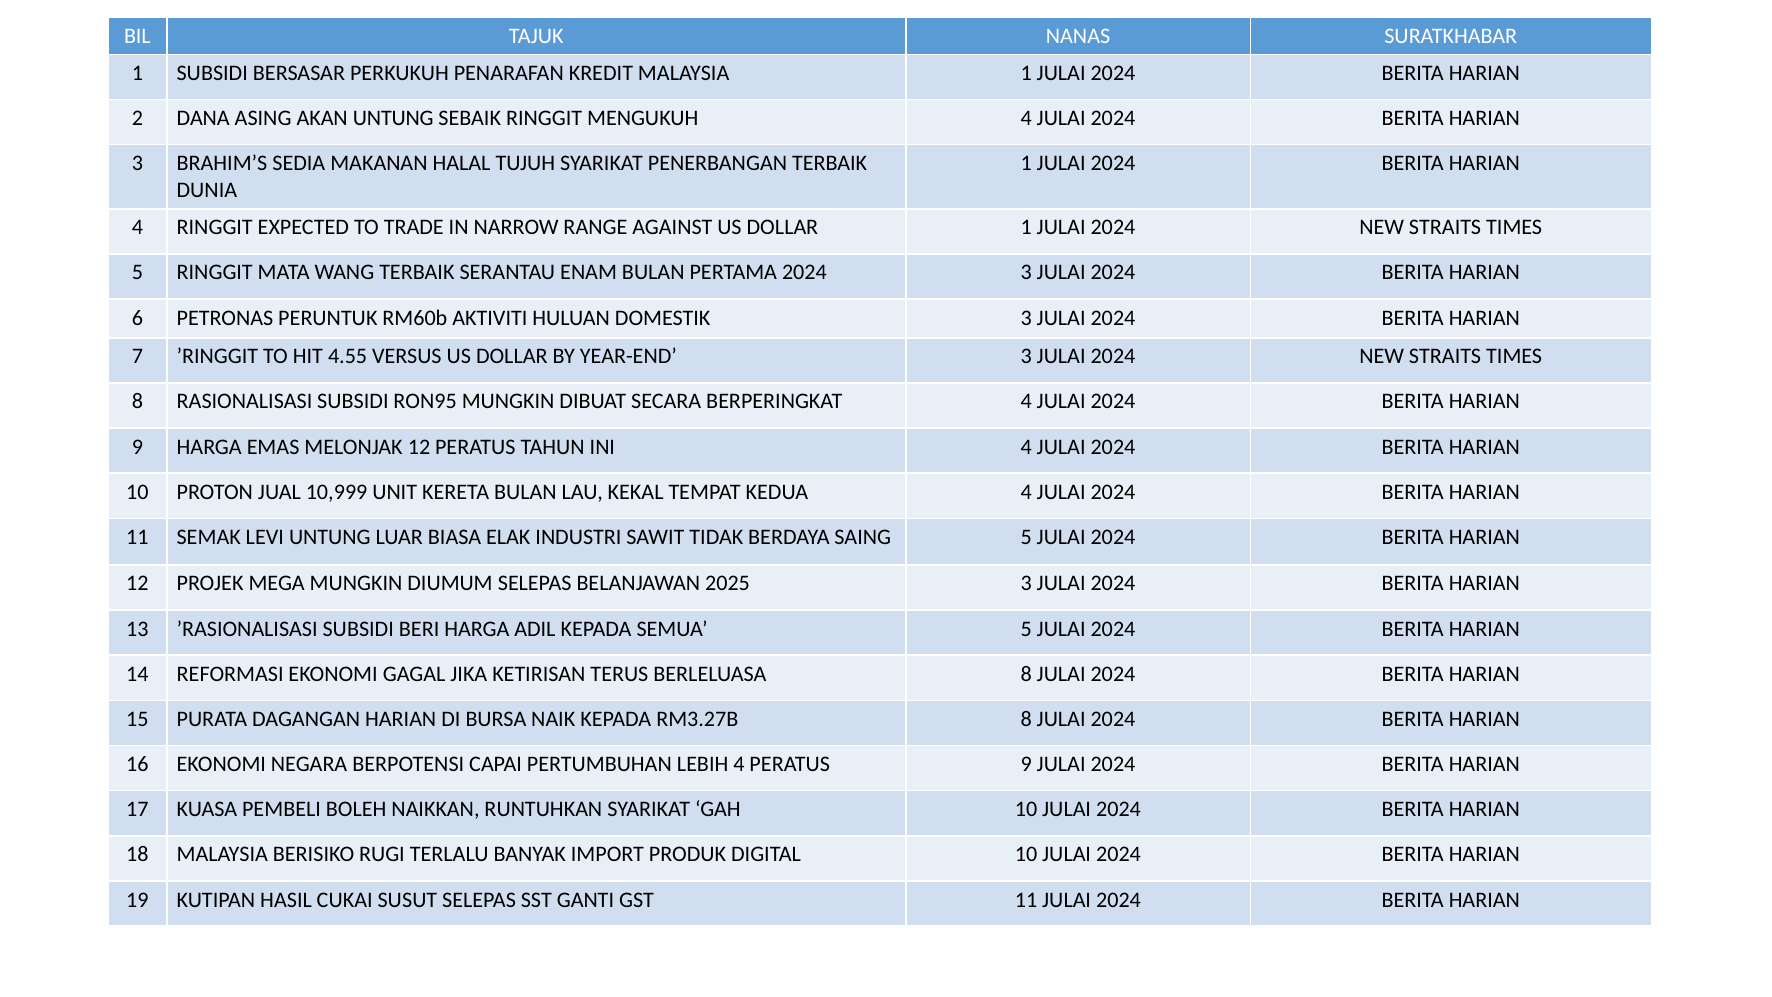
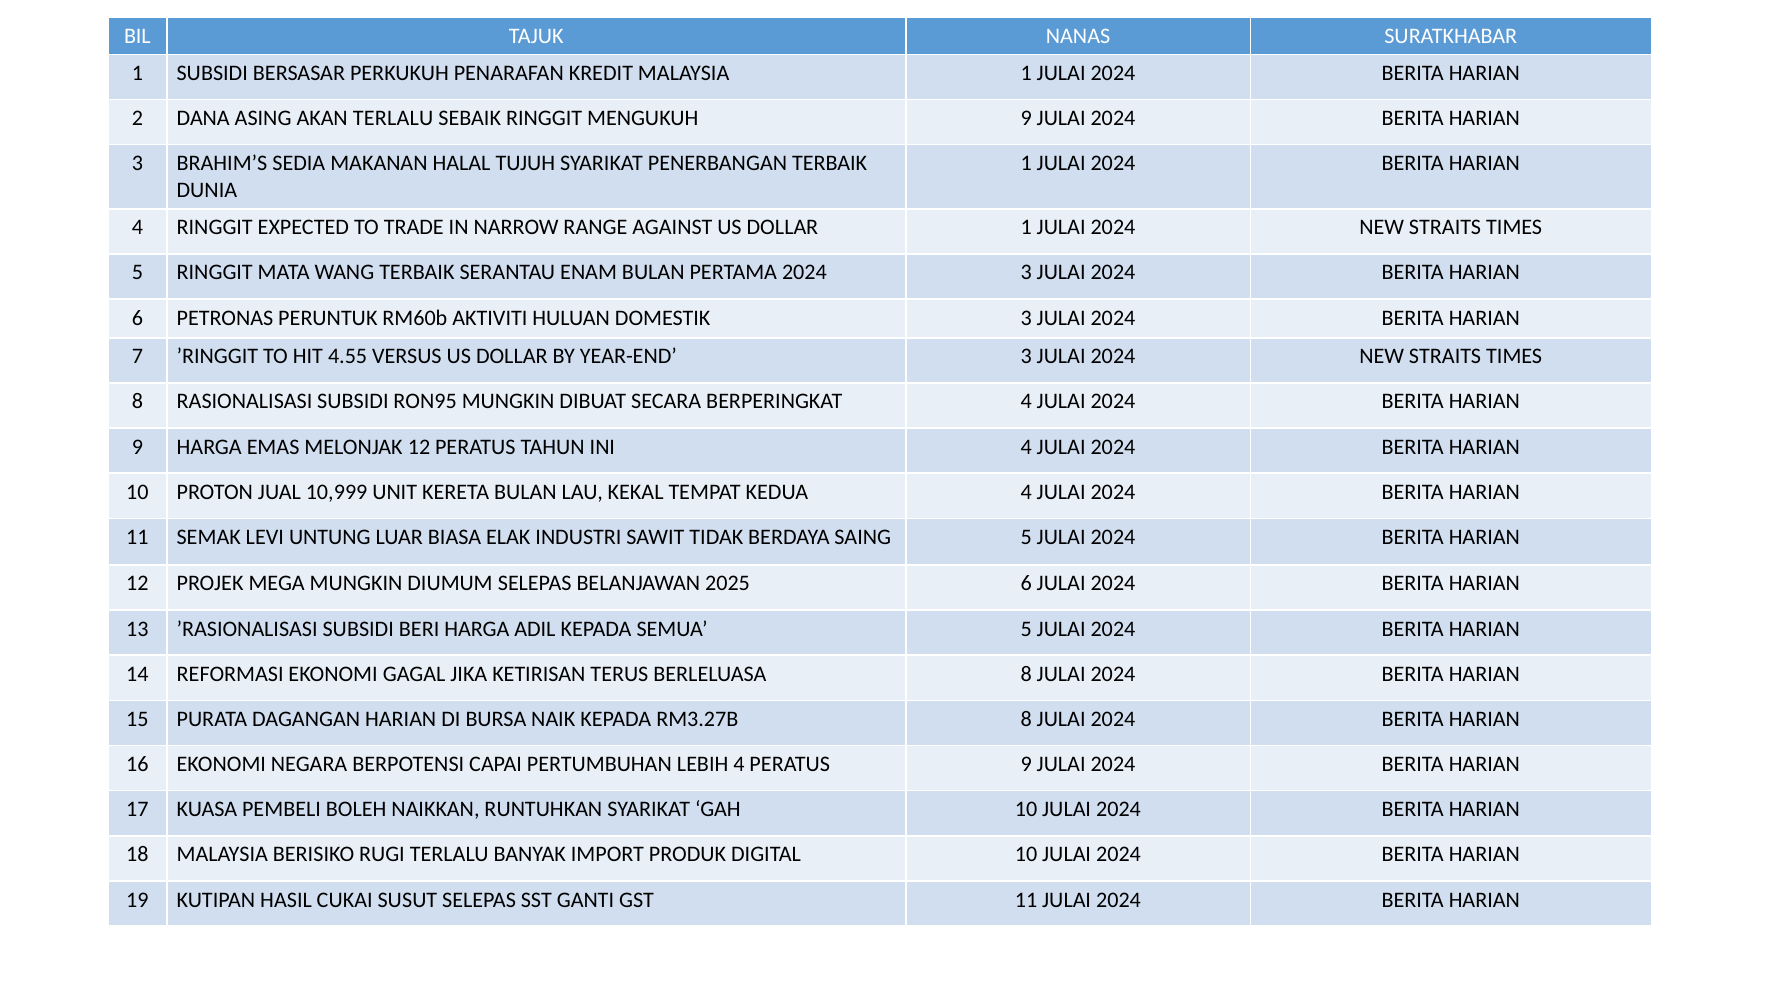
AKAN UNTUNG: UNTUNG -> TERLALU
MENGUKUH 4: 4 -> 9
2025 3: 3 -> 6
